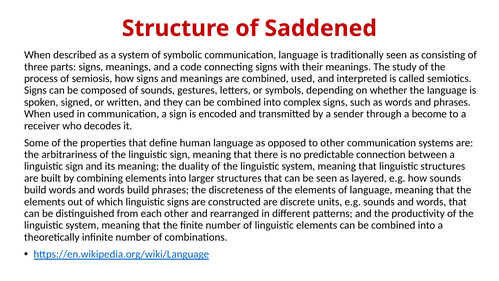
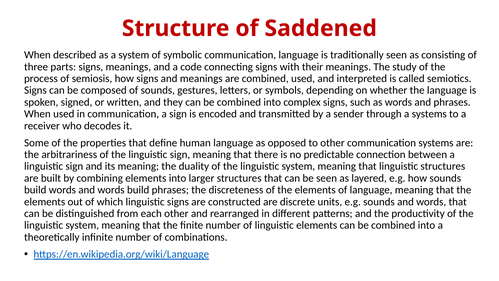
a become: become -> systems
